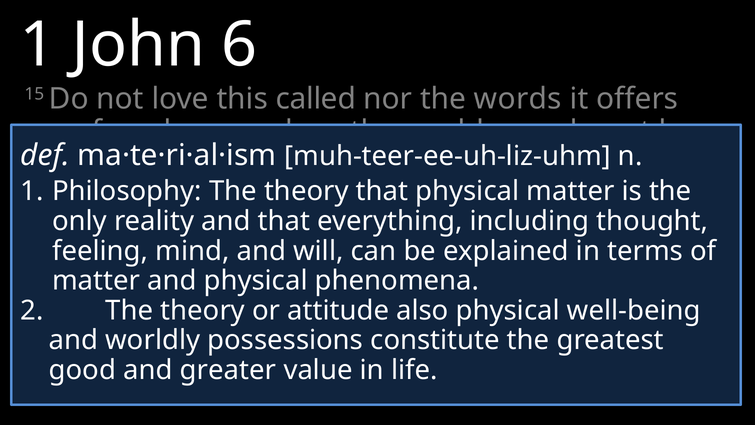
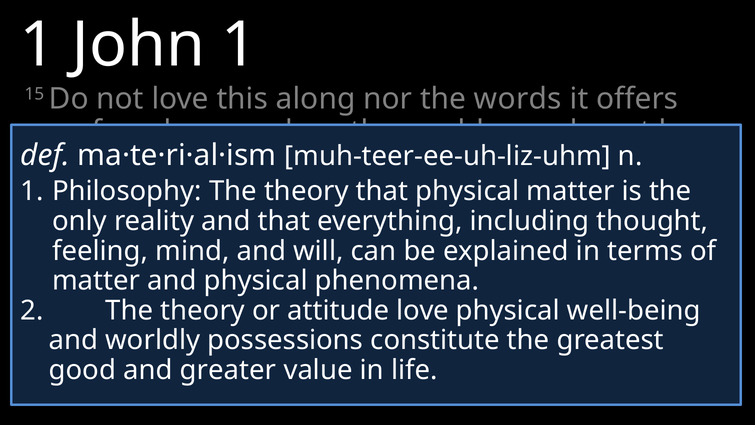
John 6: 6 -> 1
called: called -> along
also at (422, 310): also -> love
